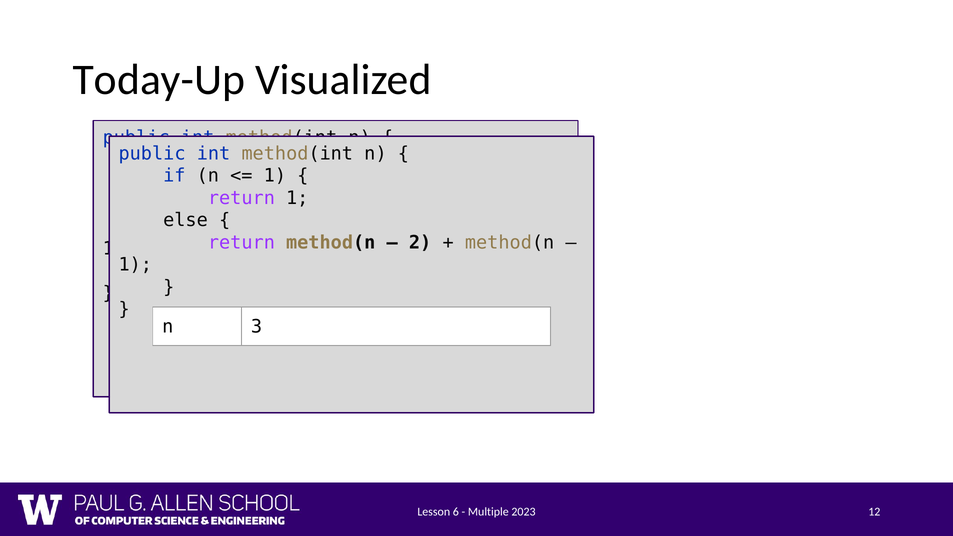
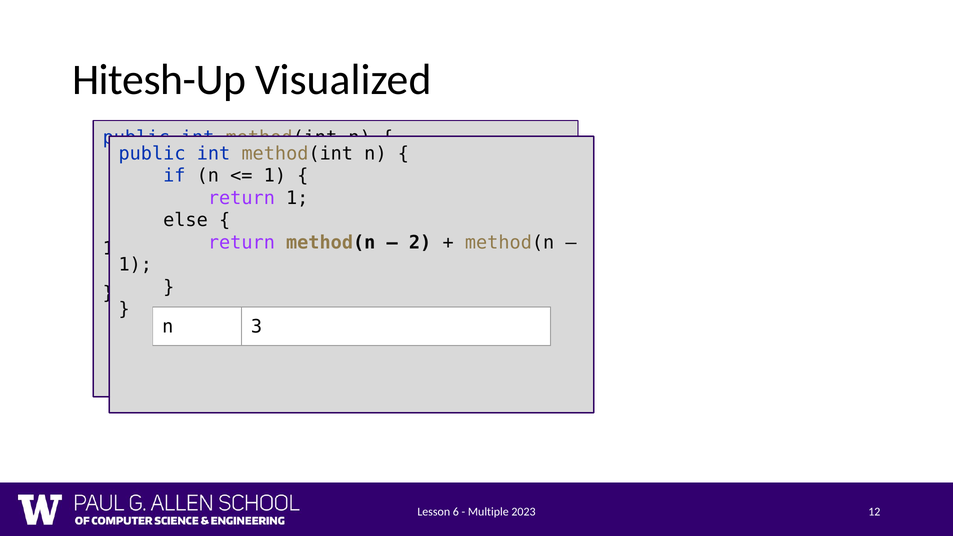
Today-Up: Today-Up -> Hitesh-Up
